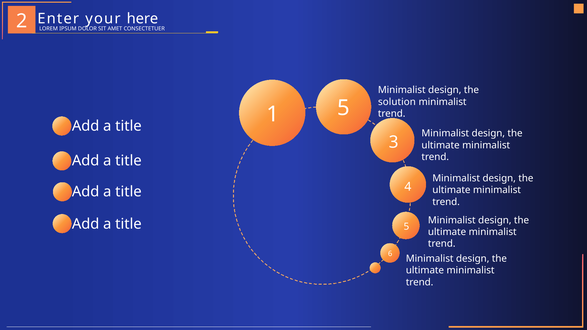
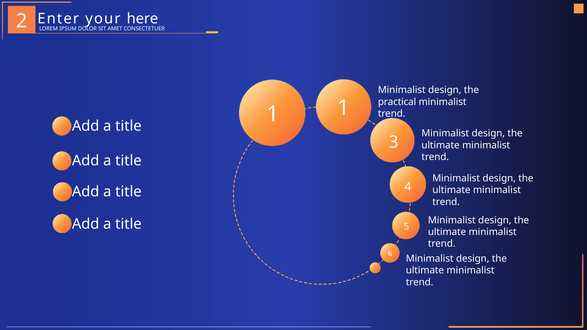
solution: solution -> practical
1 5: 5 -> 1
